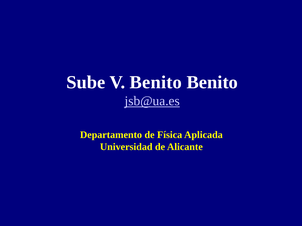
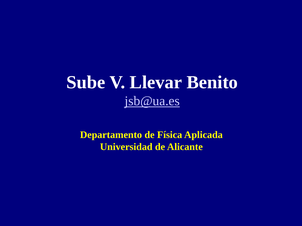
V Benito: Benito -> Llevar
